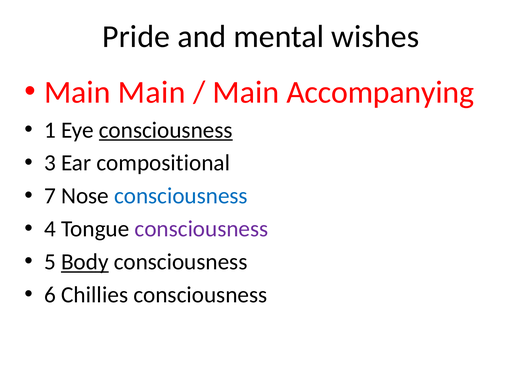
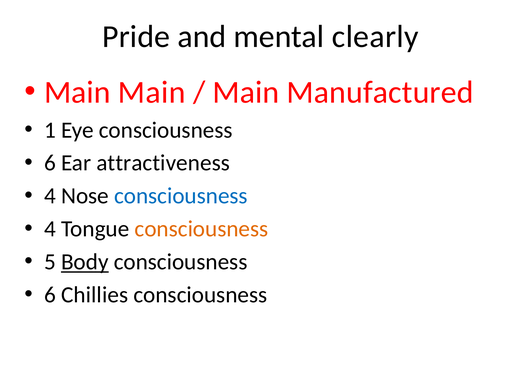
wishes: wishes -> clearly
Accompanying: Accompanying -> Manufactured
consciousness at (166, 130) underline: present -> none
3 at (50, 163): 3 -> 6
compositional: compositional -> attractiveness
7 at (50, 196): 7 -> 4
consciousness at (201, 229) colour: purple -> orange
